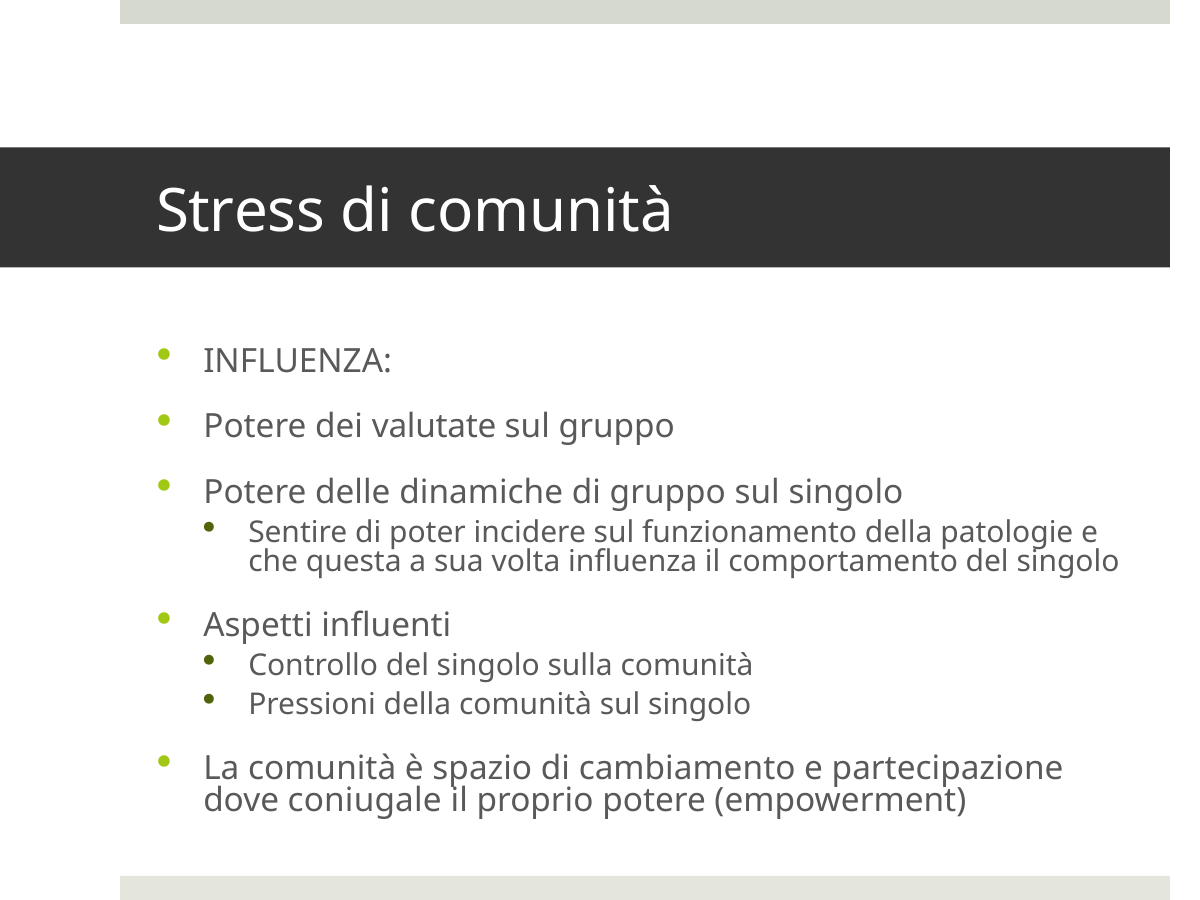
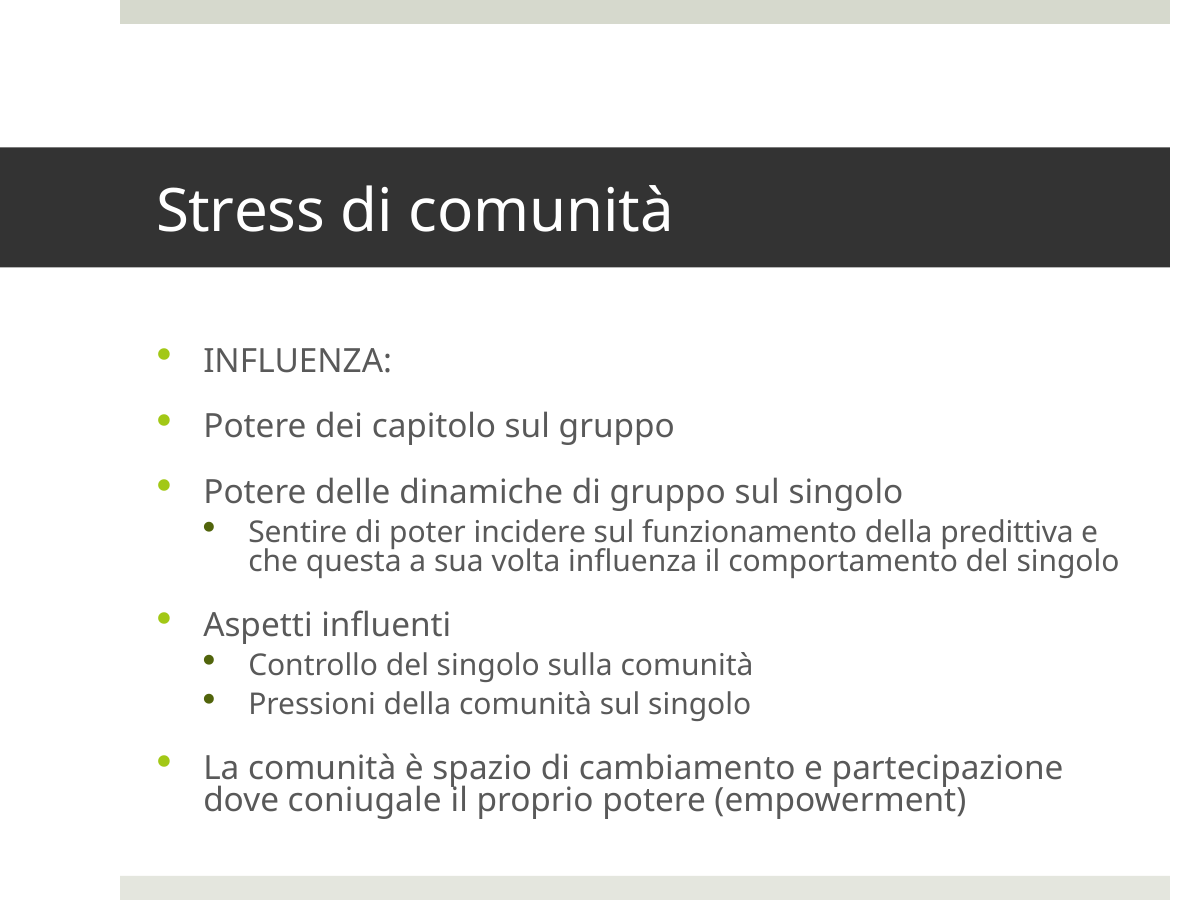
valutate: valutate -> capitolo
patologie: patologie -> predittiva
